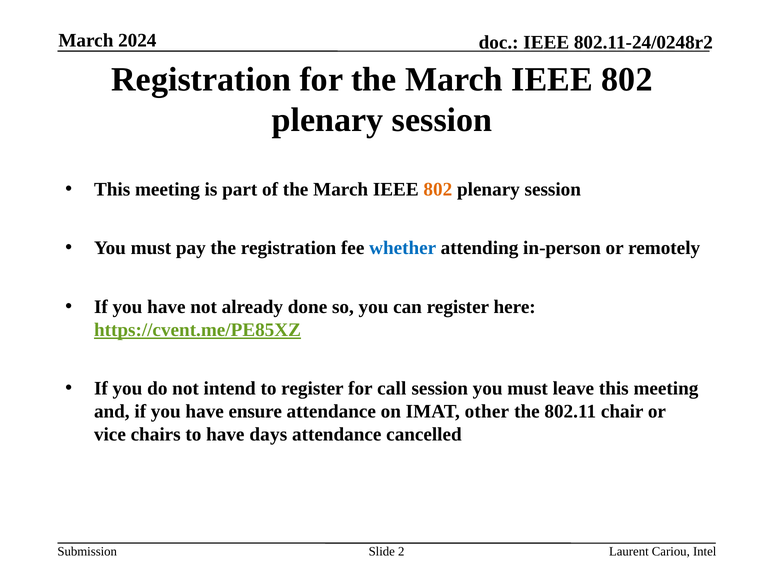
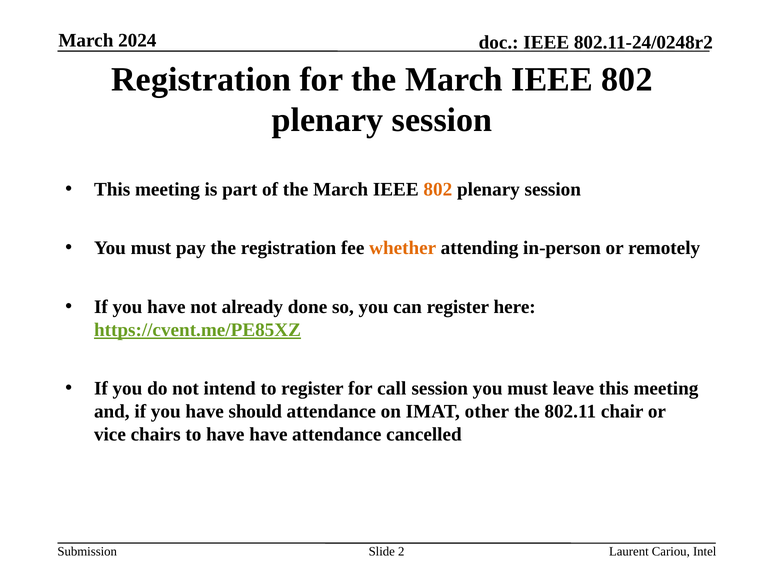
whether colour: blue -> orange
ensure: ensure -> should
have days: days -> have
